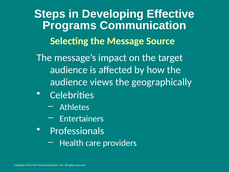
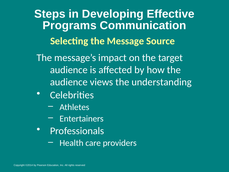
geographically: geographically -> understanding
